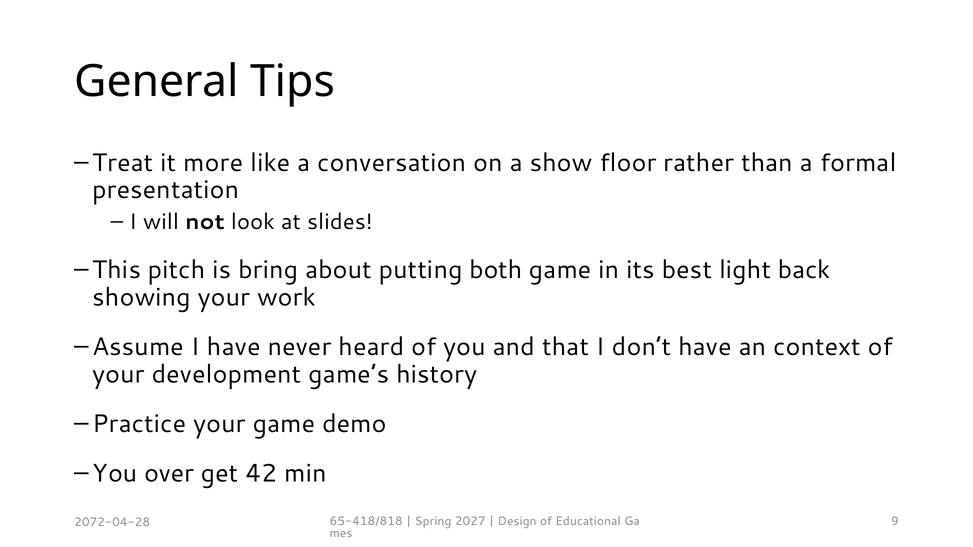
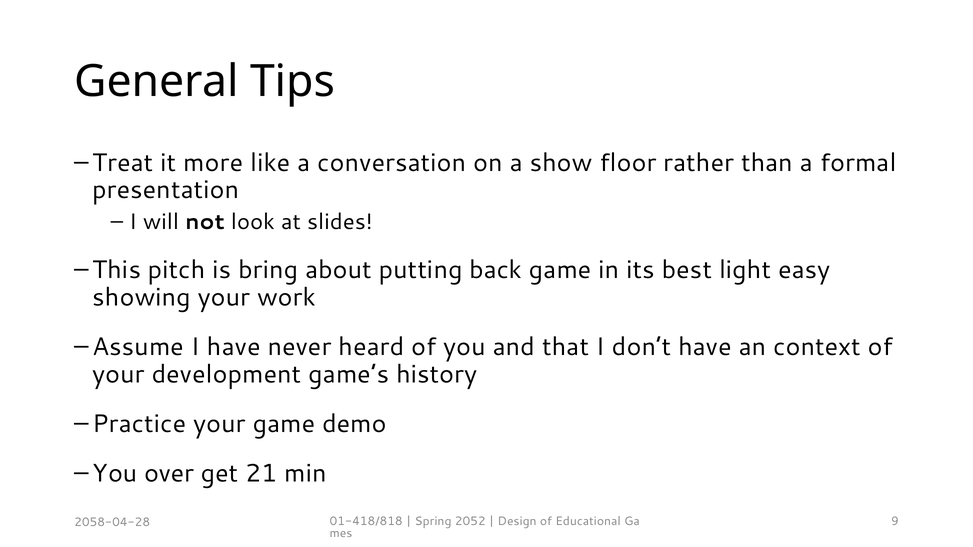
both: both -> back
back: back -> easy
42: 42 -> 21
65-418/818: 65-418/818 -> 01-418/818
2027: 2027 -> 2052
2072-04-28: 2072-04-28 -> 2058-04-28
